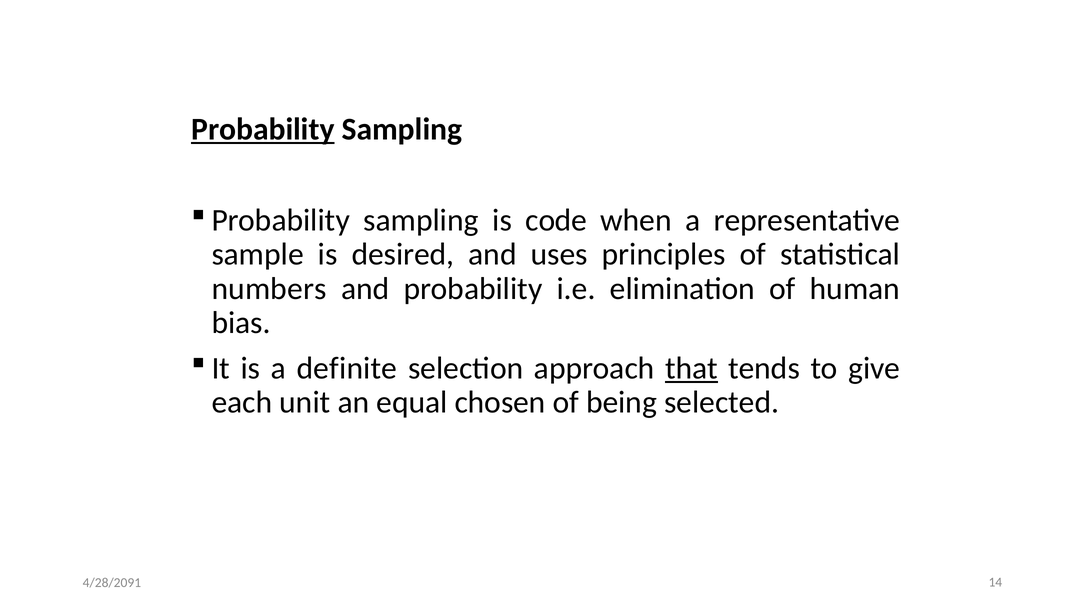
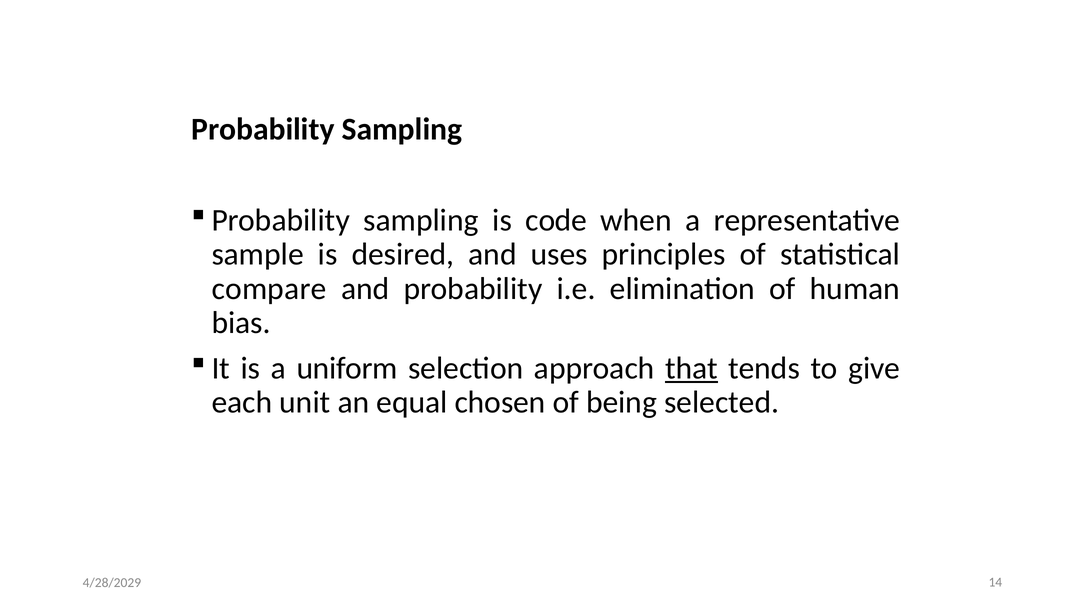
Probability at (263, 129) underline: present -> none
numbers: numbers -> compare
definite: definite -> uniform
4/28/2091: 4/28/2091 -> 4/28/2029
